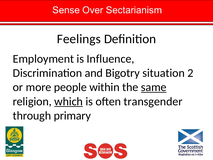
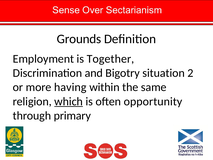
Feelings: Feelings -> Grounds
Influence: Influence -> Together
people: people -> having
same underline: present -> none
transgender: transgender -> opportunity
